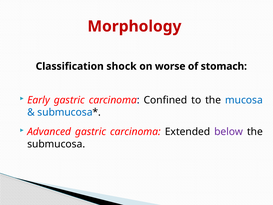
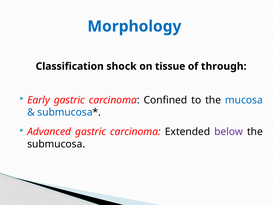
Morphology colour: red -> blue
worse: worse -> tissue
stomach: stomach -> through
